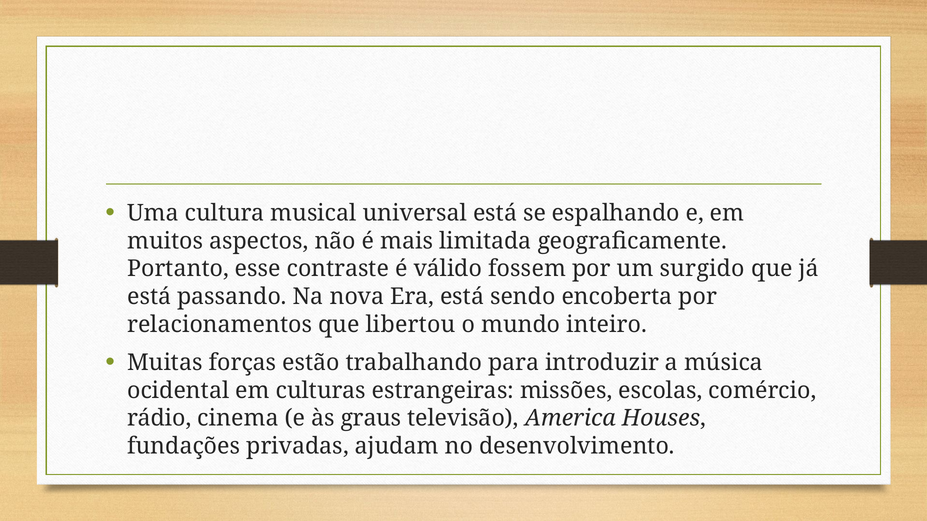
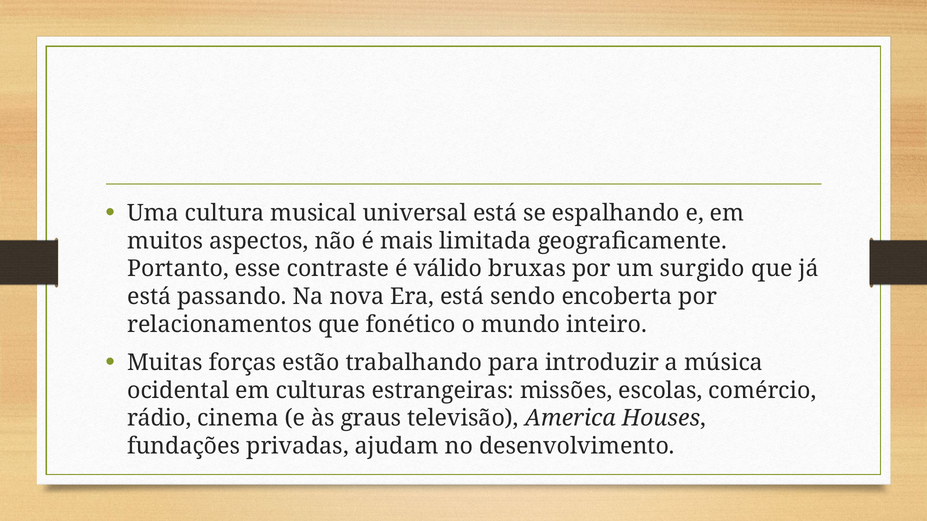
fossem: fossem -> bruxas
libertou: libertou -> fonético
